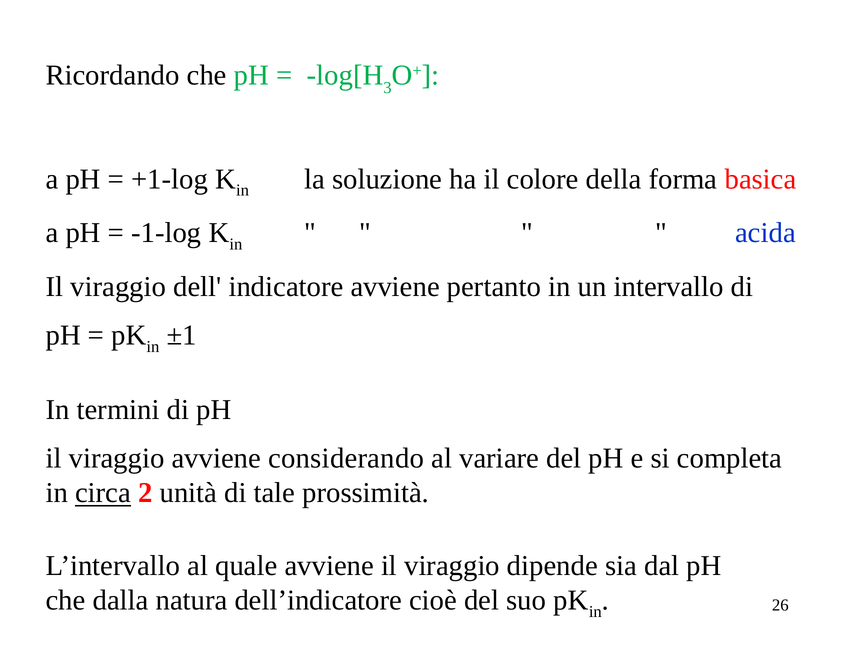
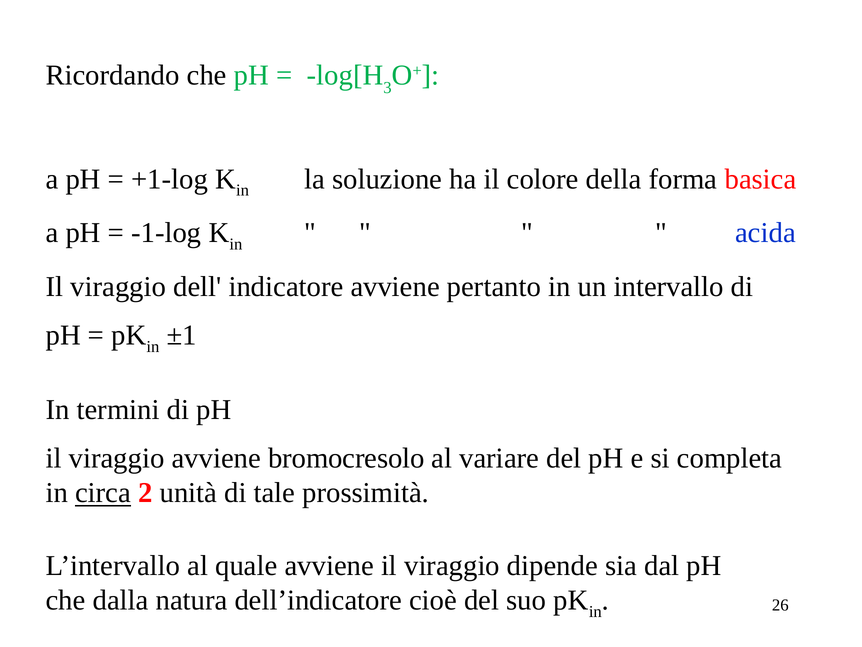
considerando: considerando -> bromocresolo
